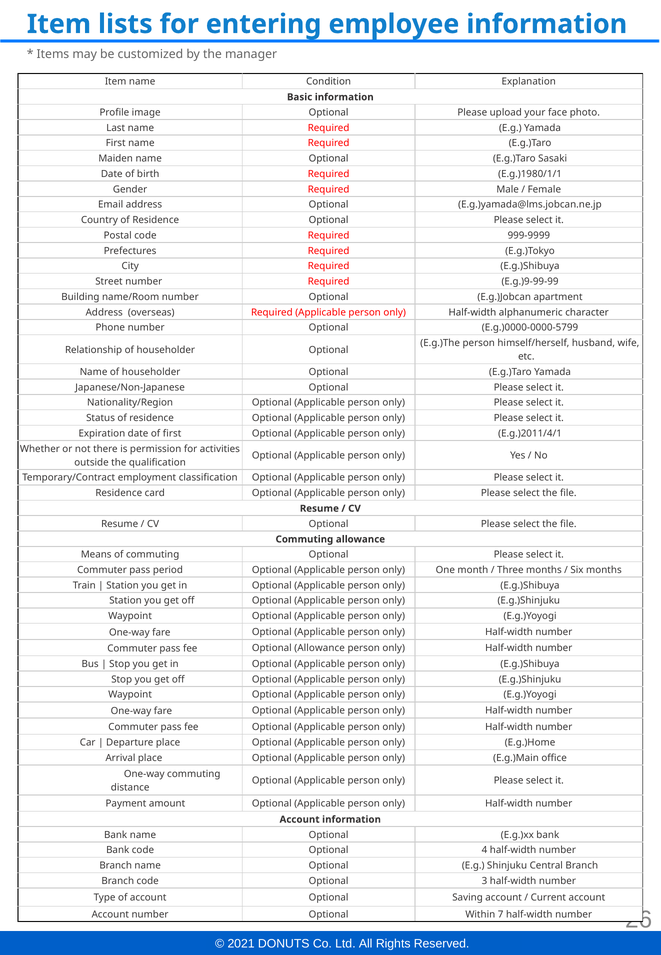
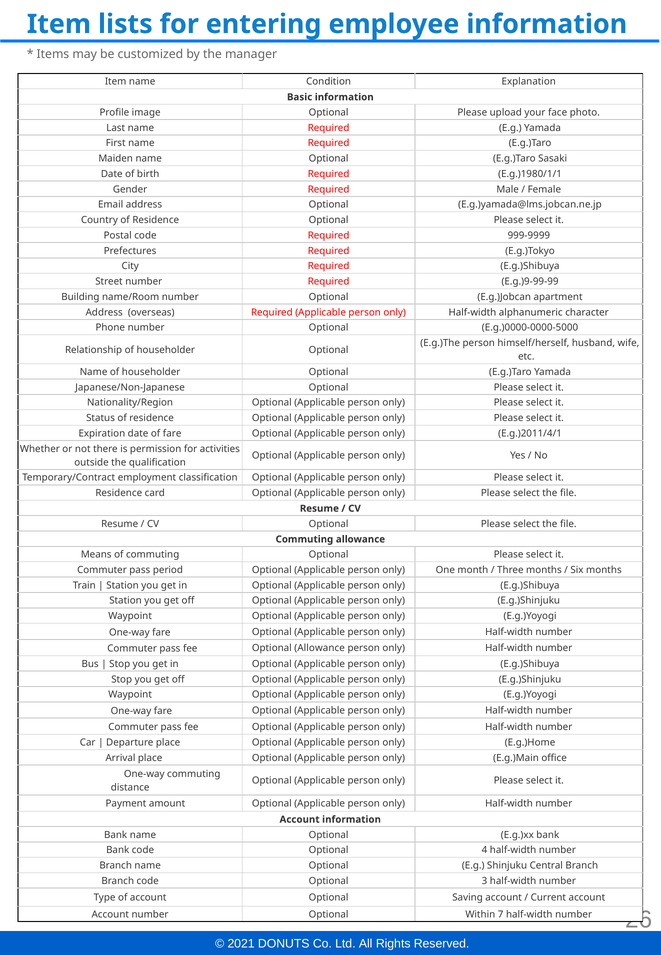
E.g.)0000-0000-5799: E.g.)0000-0000-5799 -> E.g.)0000-0000-5000
of first: first -> fare
